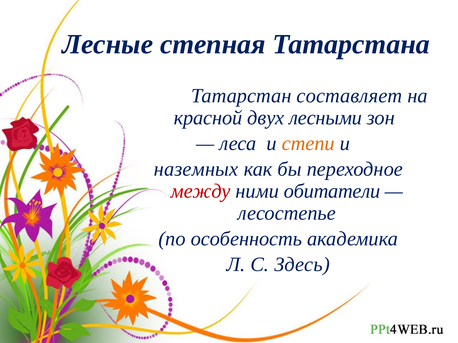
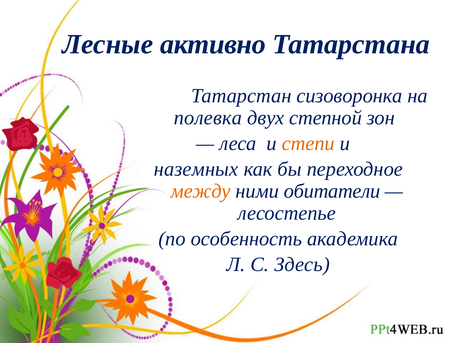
степная: степная -> активно
составляет: составляет -> сизоворонка
красной: красной -> полевка
лесными: лесными -> степной
между colour: red -> orange
